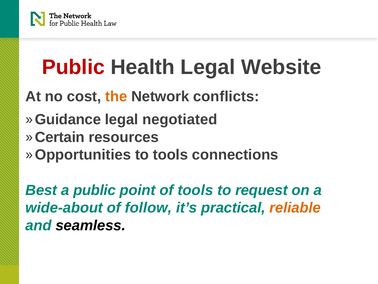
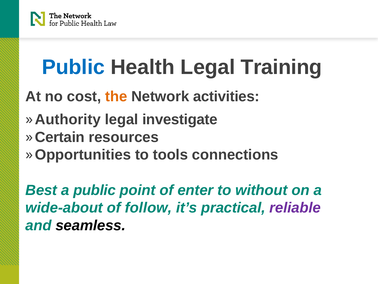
Public at (73, 67) colour: red -> blue
Website: Website -> Training
conflicts: conflicts -> activities
Guidance: Guidance -> Authority
negotiated: negotiated -> investigate
of tools: tools -> enter
request: request -> without
reliable colour: orange -> purple
